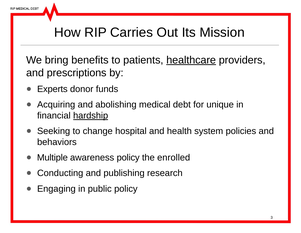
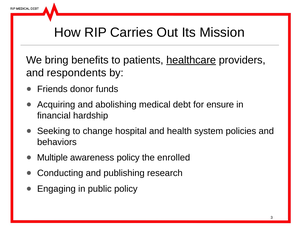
prescriptions: prescriptions -> respondents
Experts: Experts -> Friends
unique: unique -> ensure
hardship underline: present -> none
